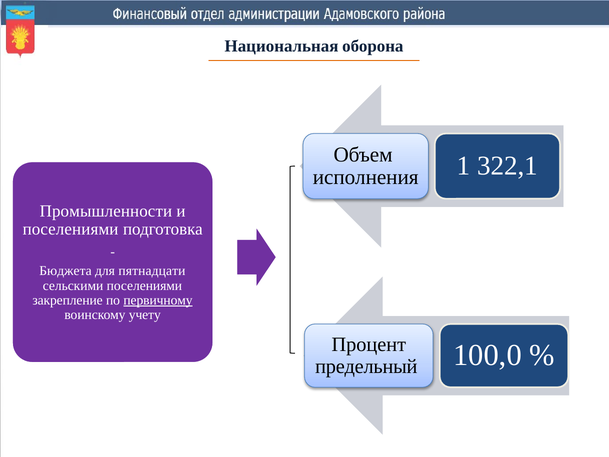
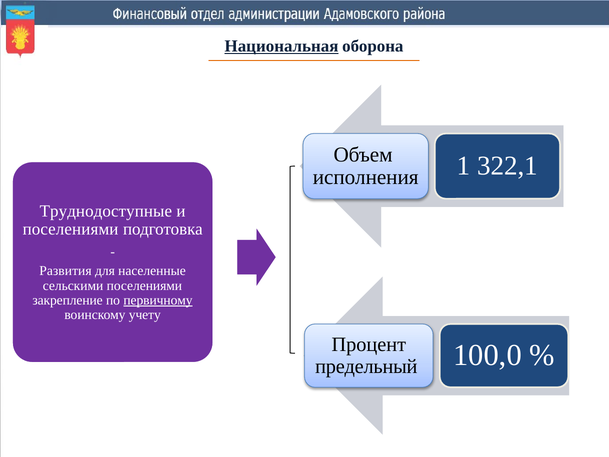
Национальная underline: none -> present
Промышленности: Промышленности -> Труднодоступные
Бюджета: Бюджета -> Развития
пятнадцати: пятнадцати -> населенные
